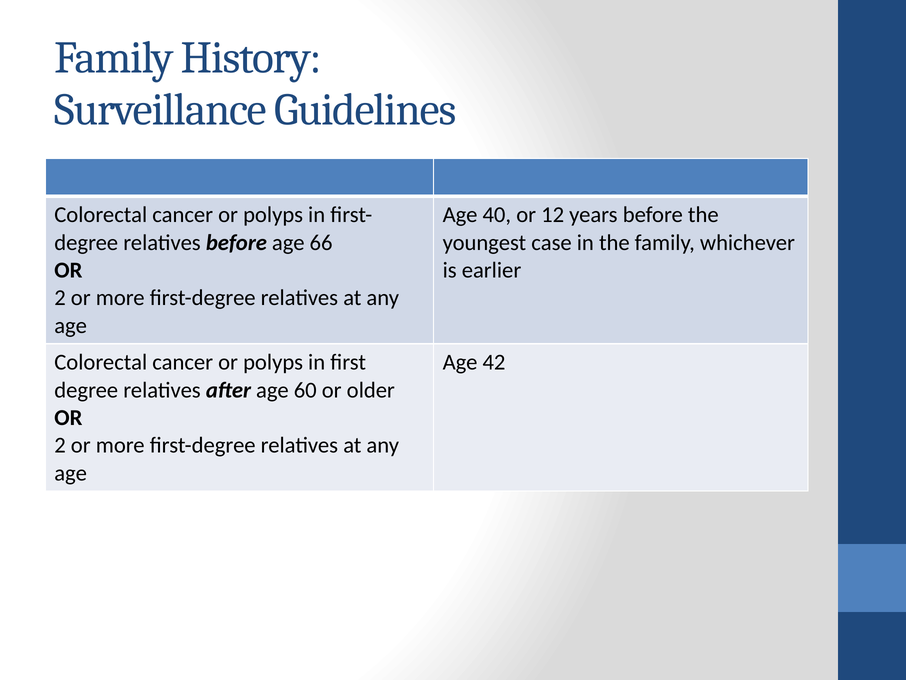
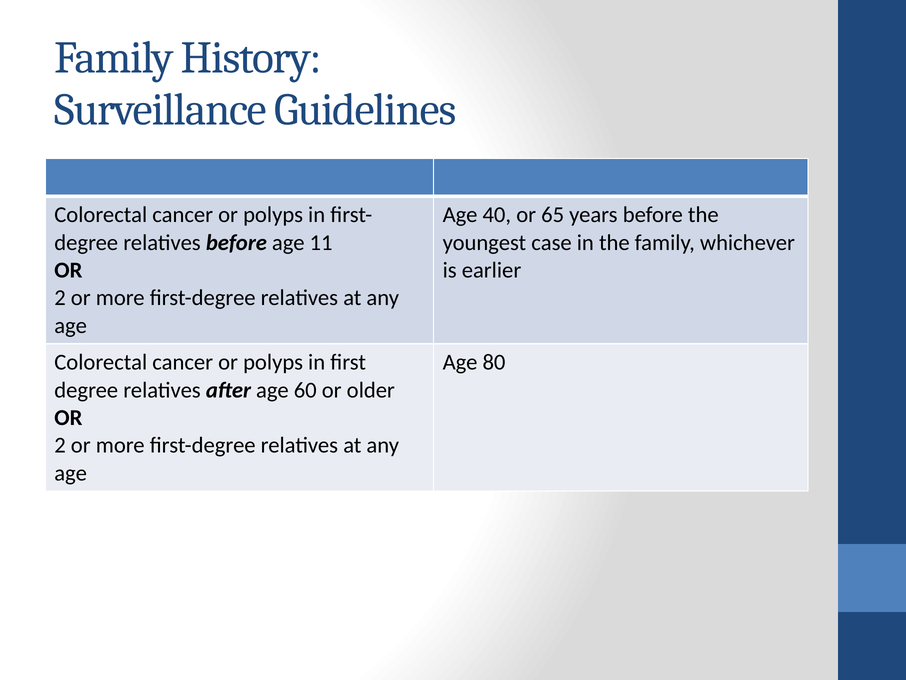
12: 12 -> 65
66: 66 -> 11
42: 42 -> 80
